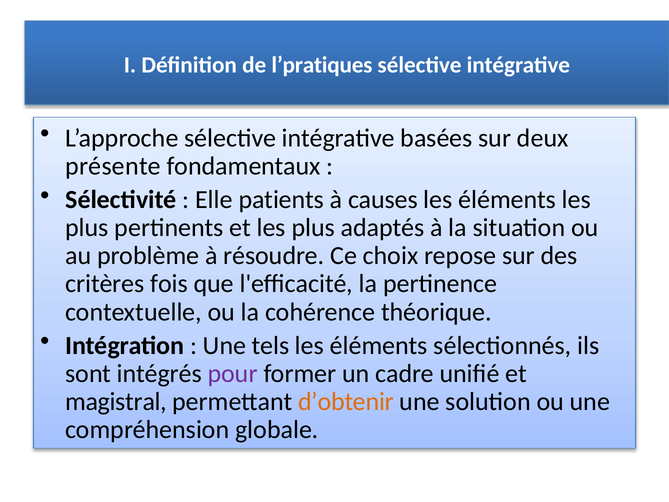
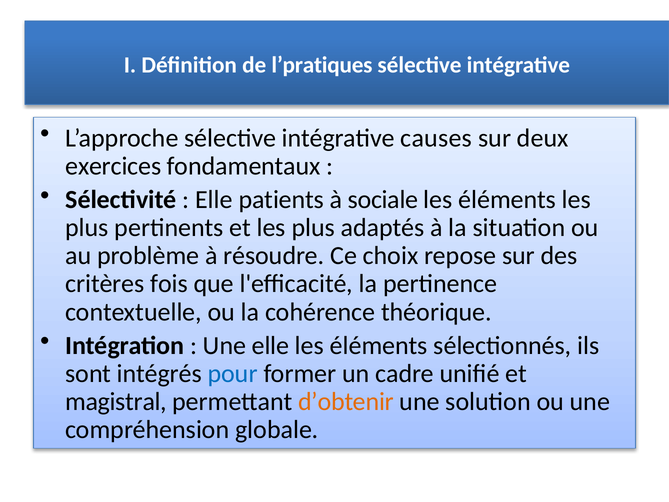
basées: basées -> causes
présente: présente -> exercices
causes: causes -> sociale
Une tels: tels -> elle
pour colour: purple -> blue
